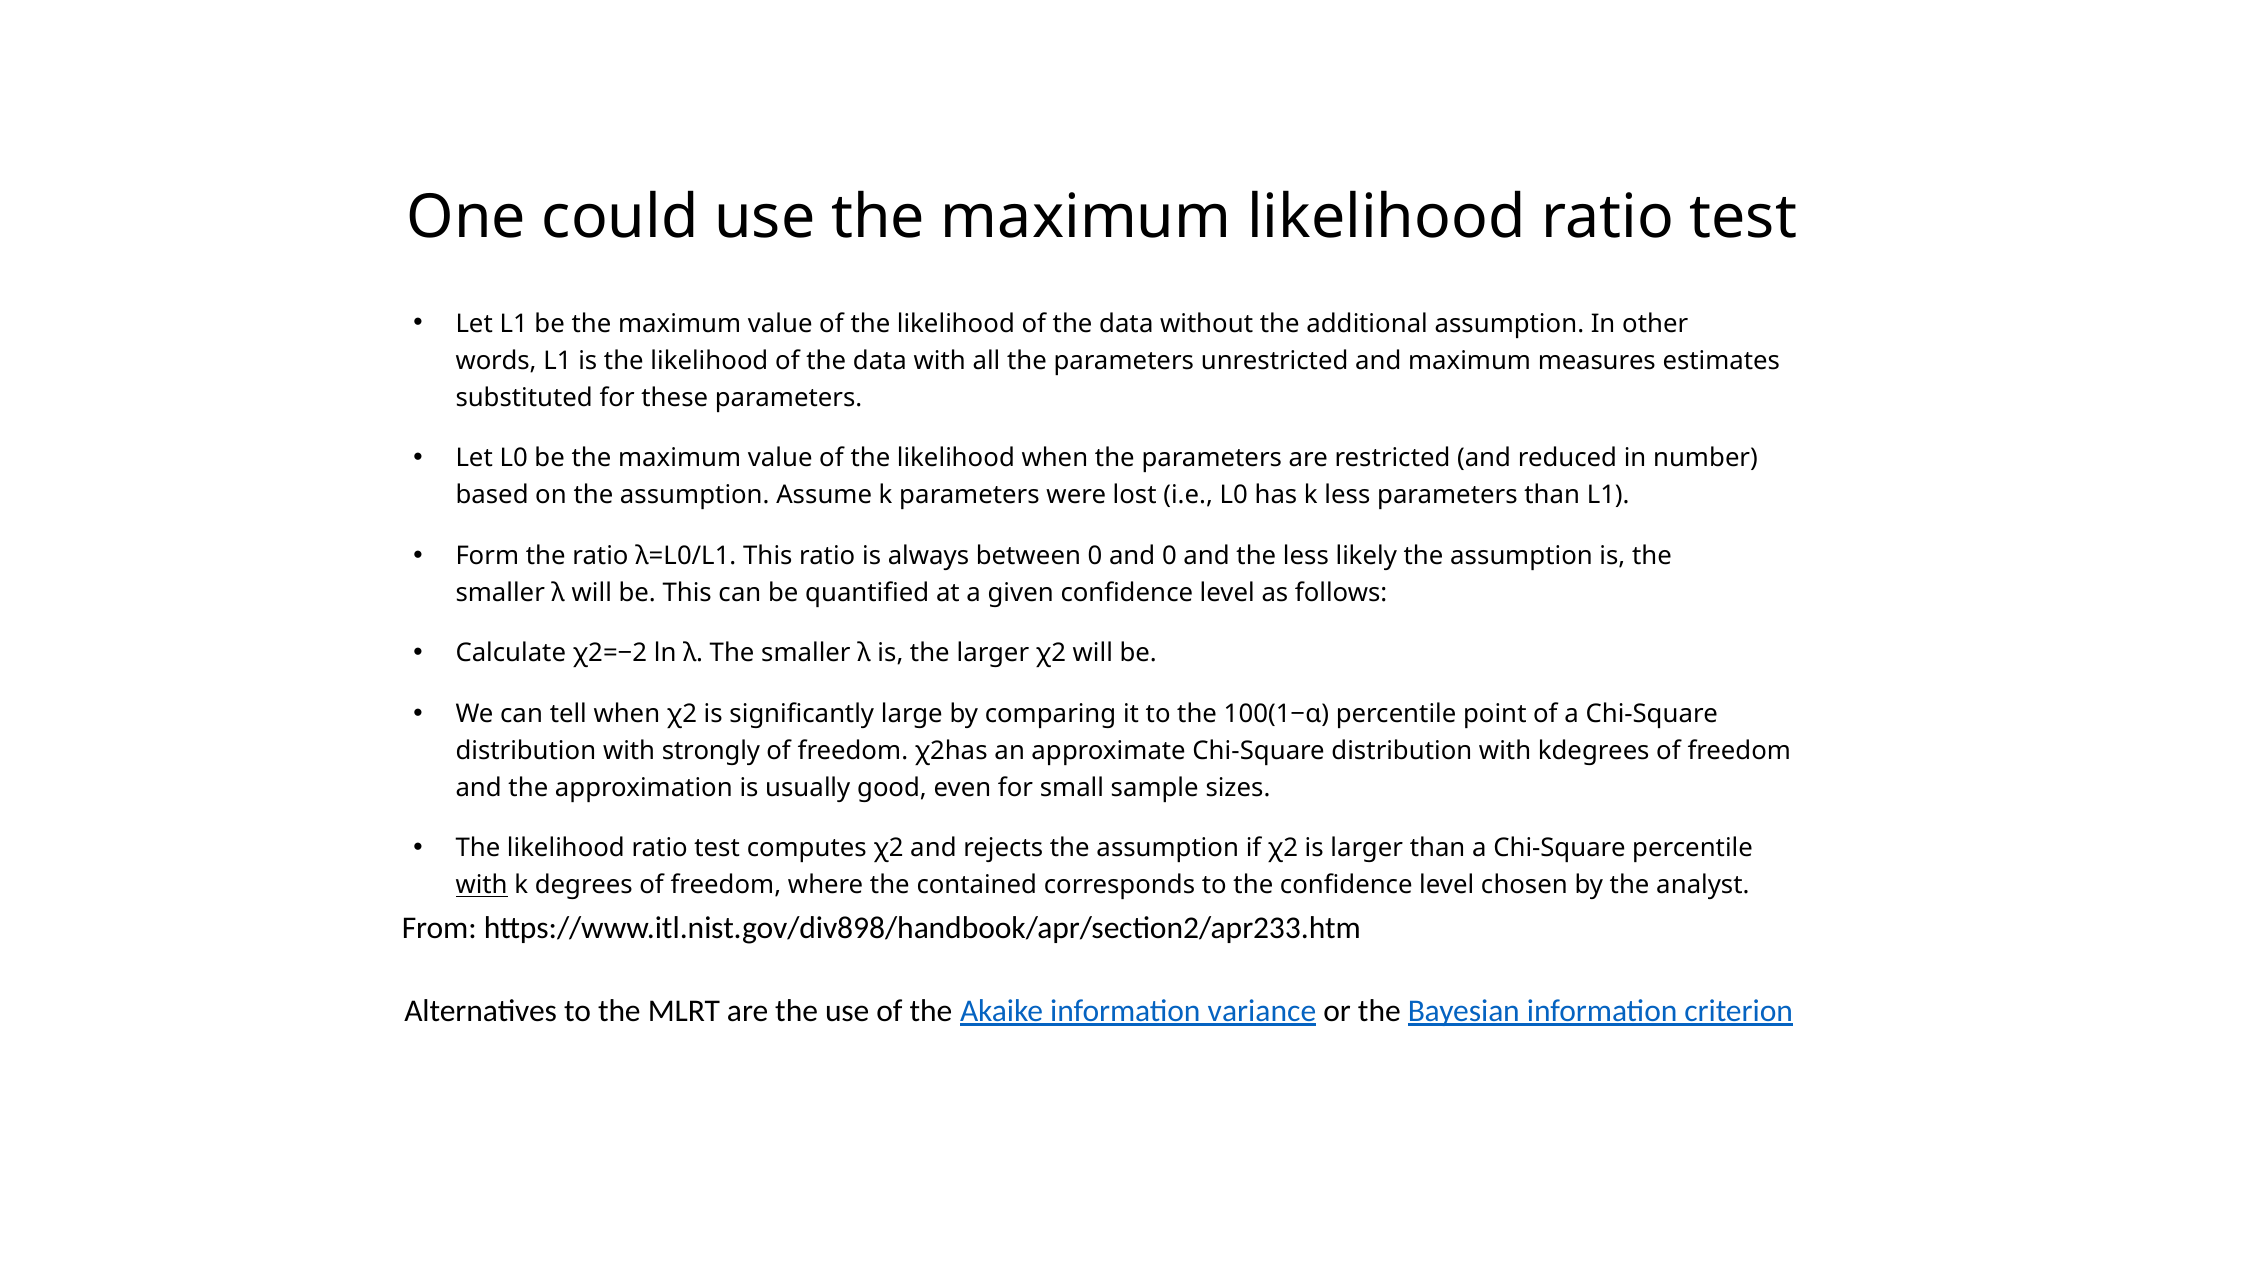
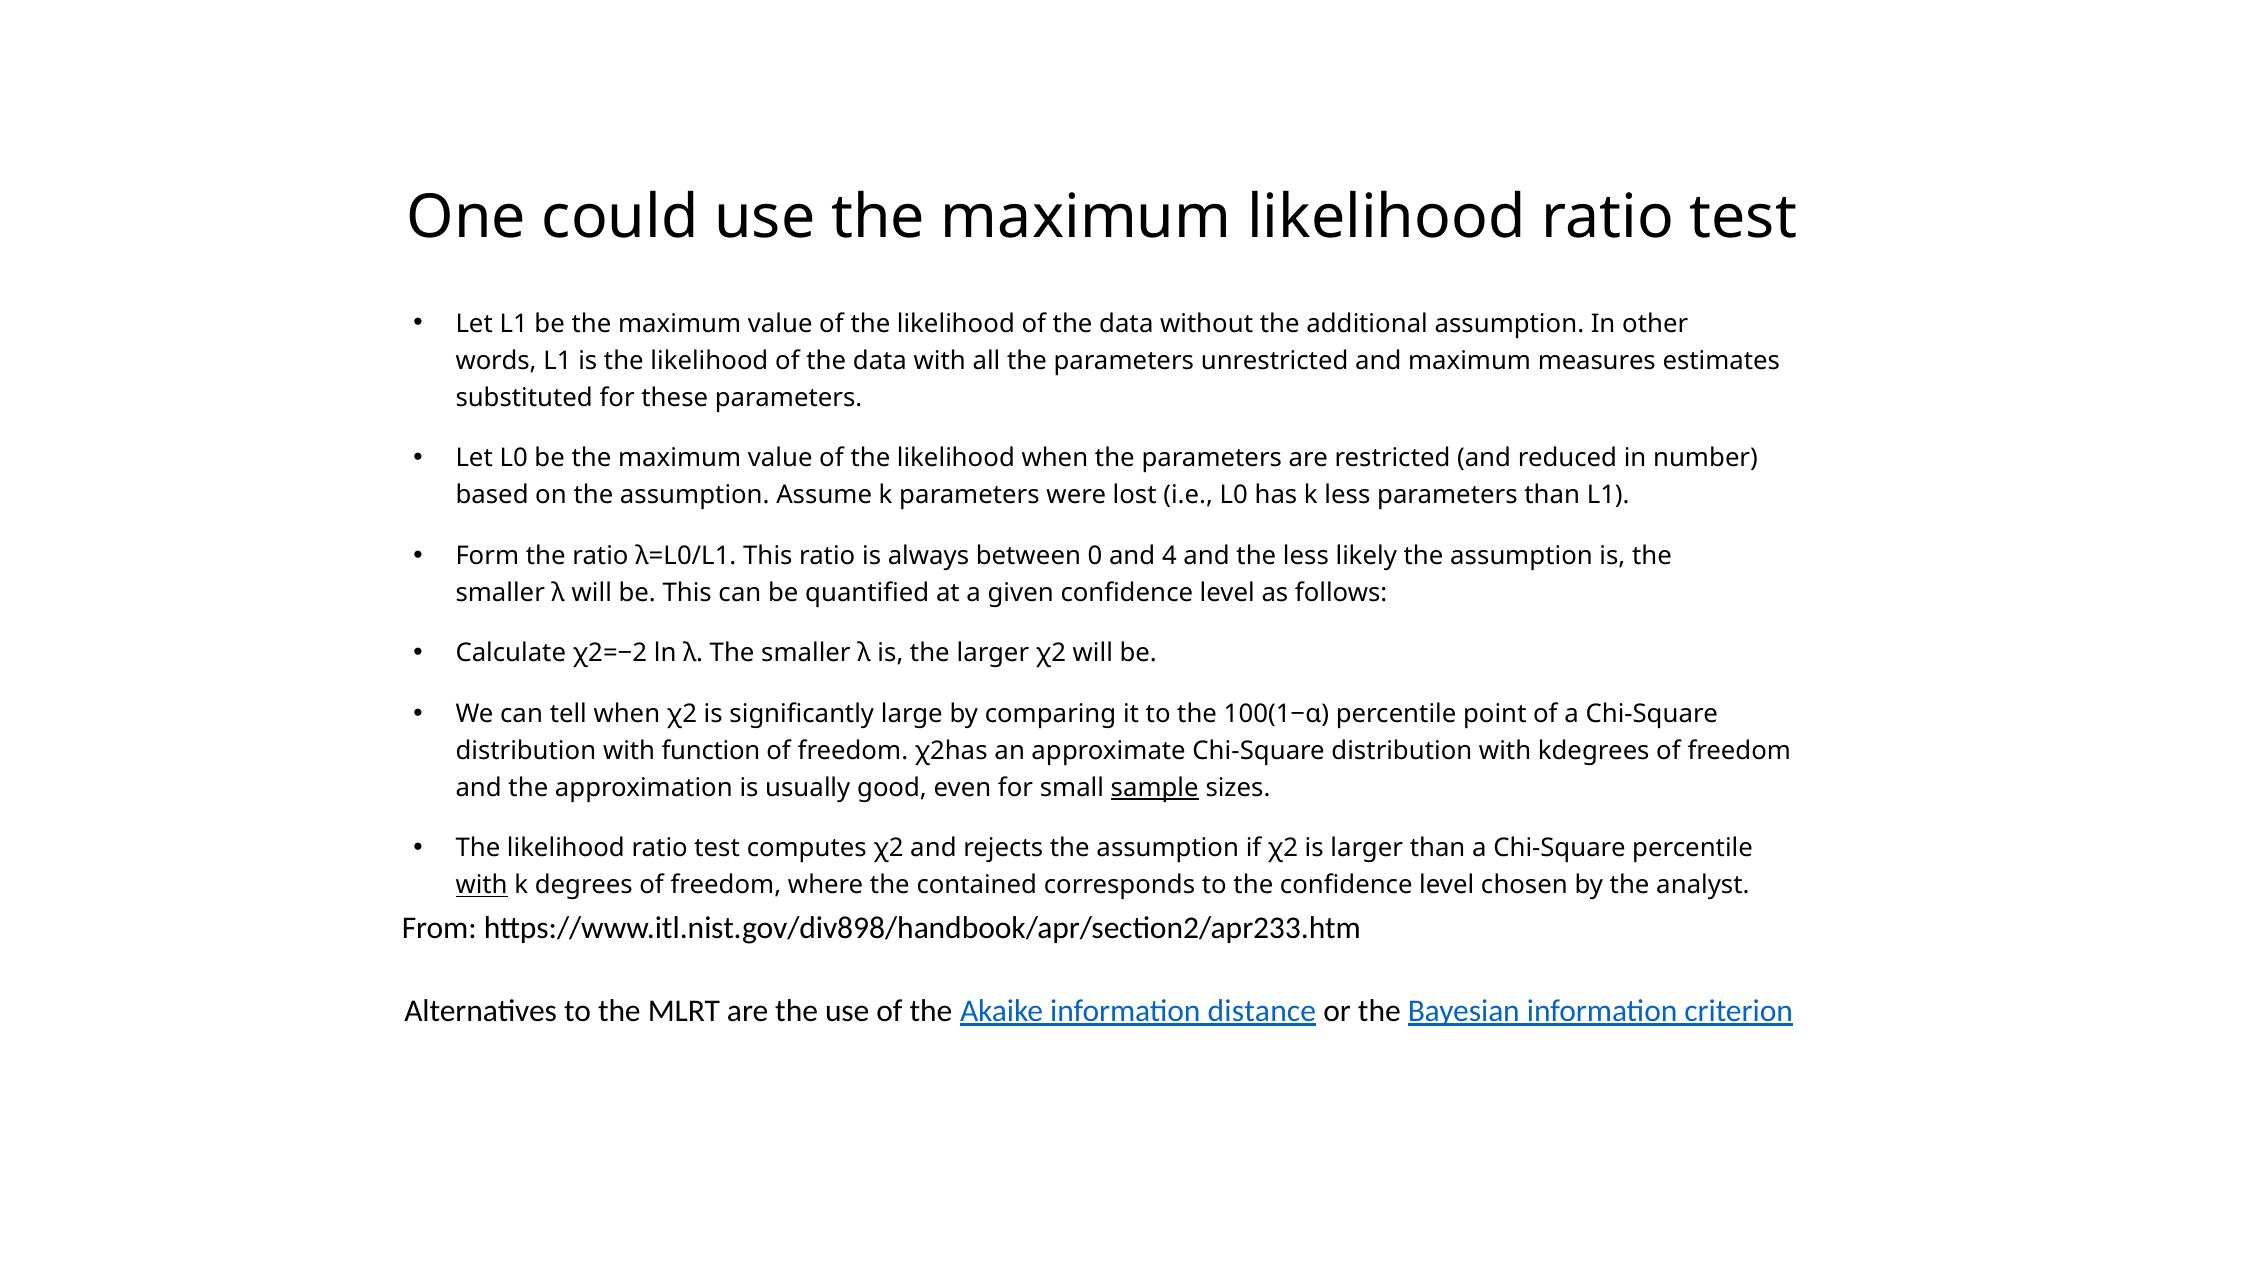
and 0: 0 -> 4
strongly: strongly -> function
sample underline: none -> present
variance: variance -> distance
